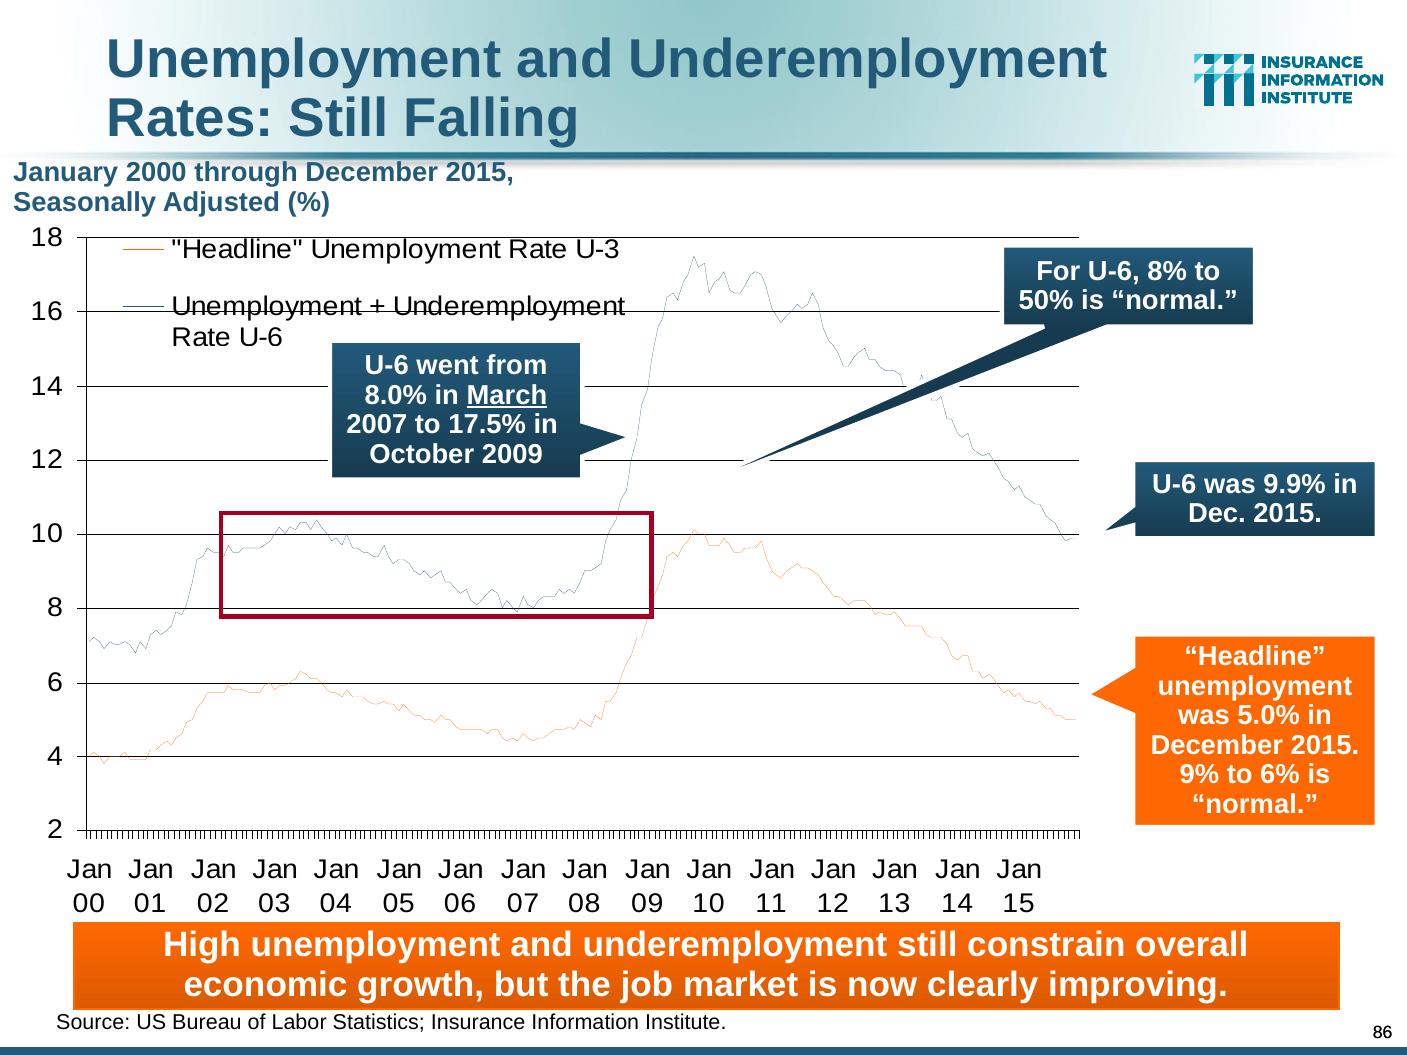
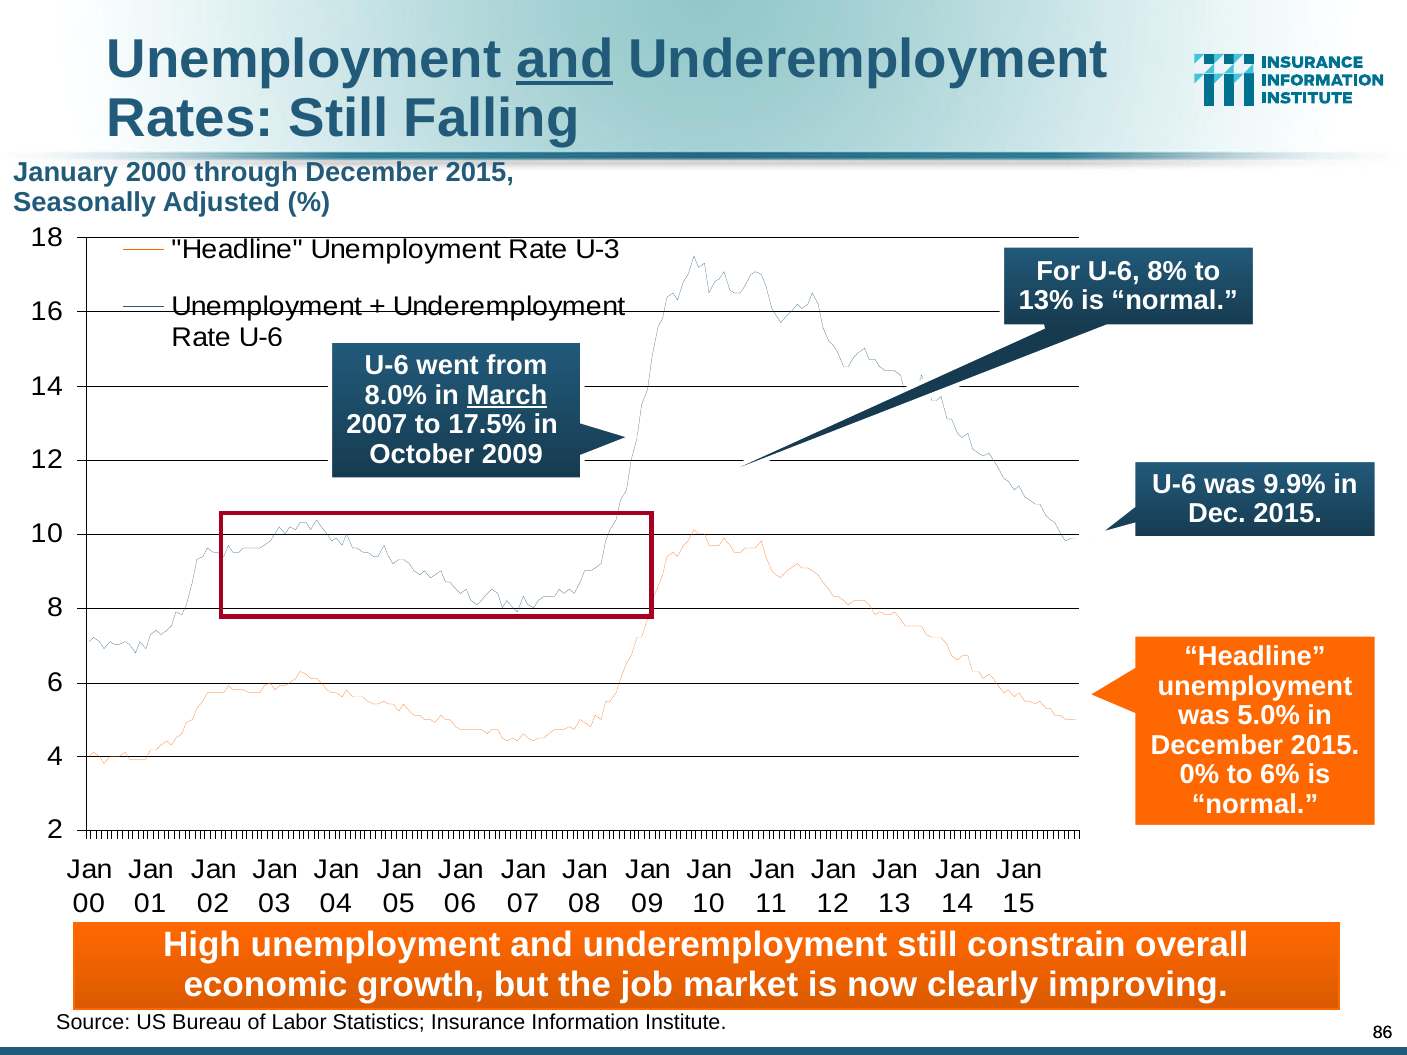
and at (565, 59) underline: none -> present
50%: 50% -> 13%
9%: 9% -> 0%
